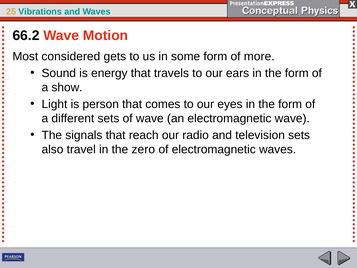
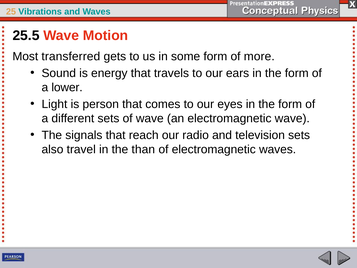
66.2: 66.2 -> 25.5
considered: considered -> transferred
show: show -> lower
zero: zero -> than
